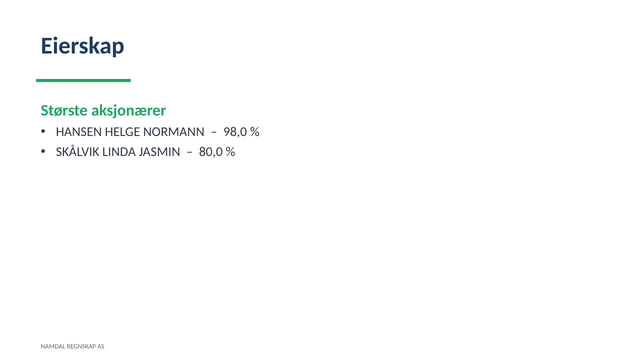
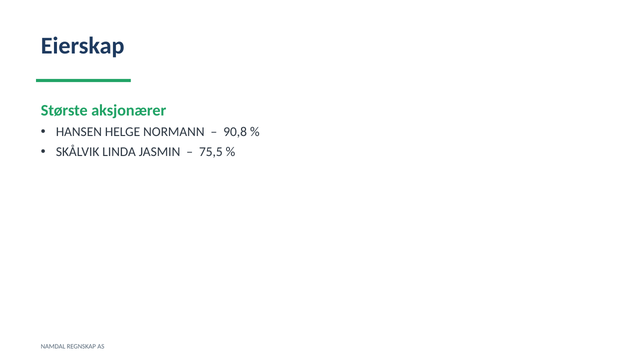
98,0: 98,0 -> 90,8
80,0: 80,0 -> 75,5
